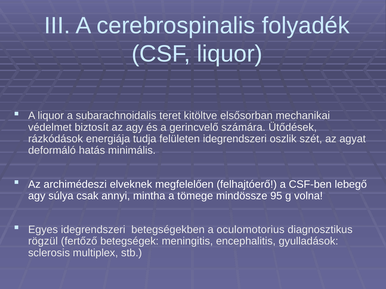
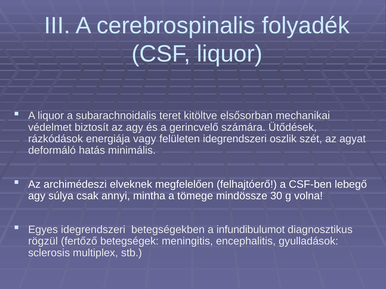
tudja: tudja -> vagy
95: 95 -> 30
oculomotorius: oculomotorius -> infundibulumot
